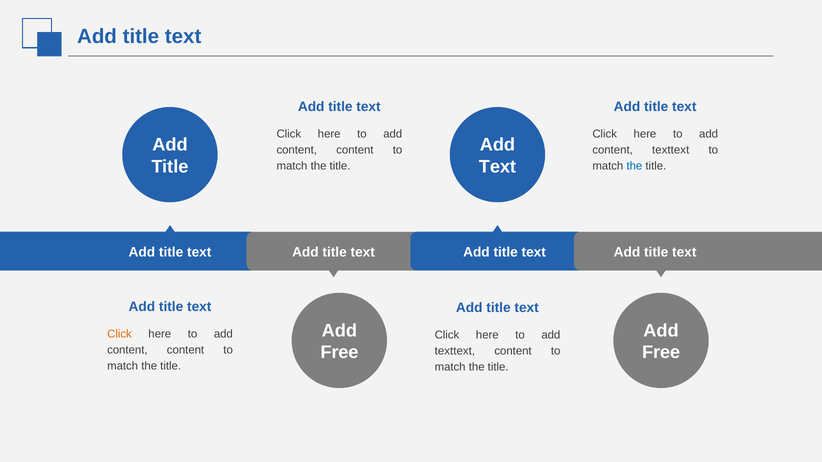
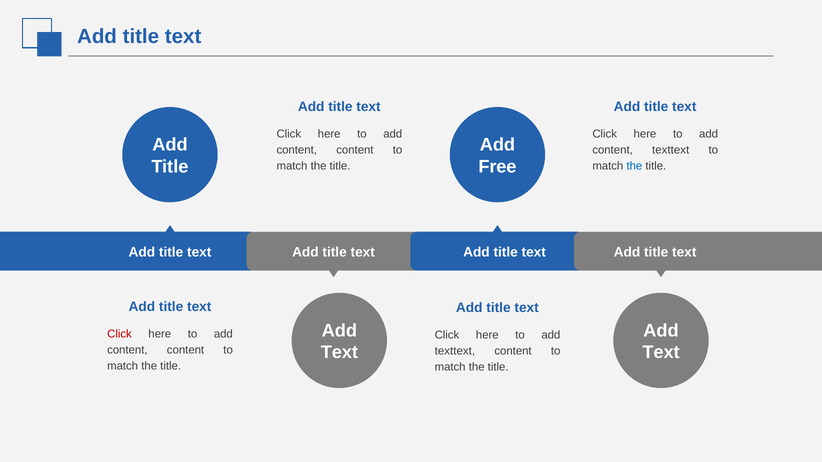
Text at (497, 167): Text -> Free
Click at (119, 334) colour: orange -> red
Free at (339, 353): Free -> Text
Free at (661, 353): Free -> Text
